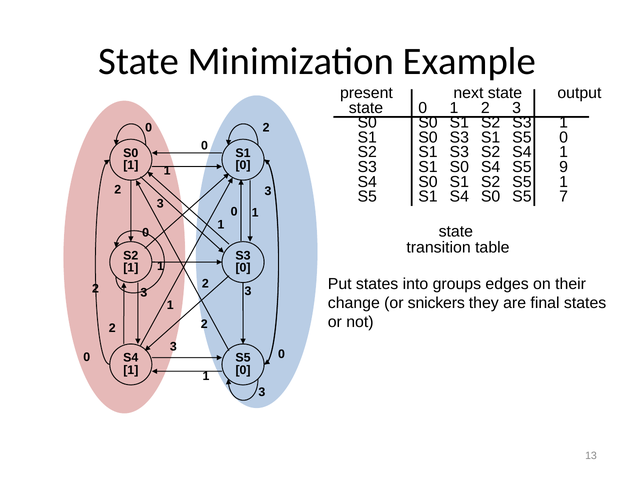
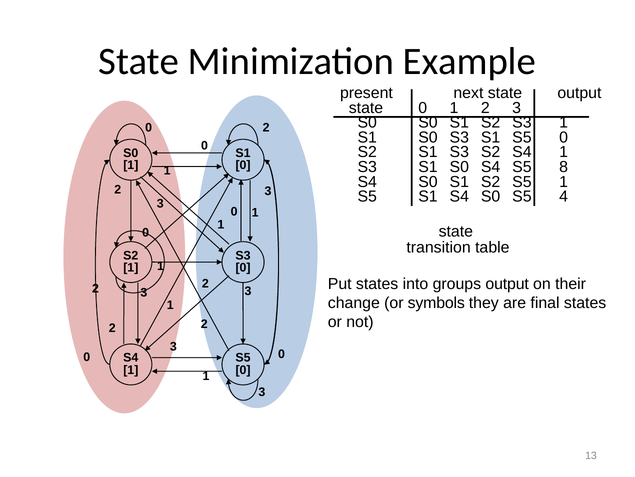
9: 9 -> 8
7: 7 -> 4
groups edges: edges -> output
snickers: snickers -> symbols
